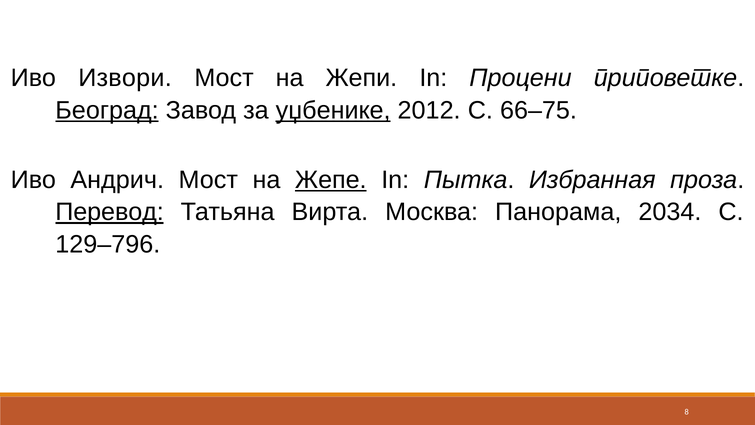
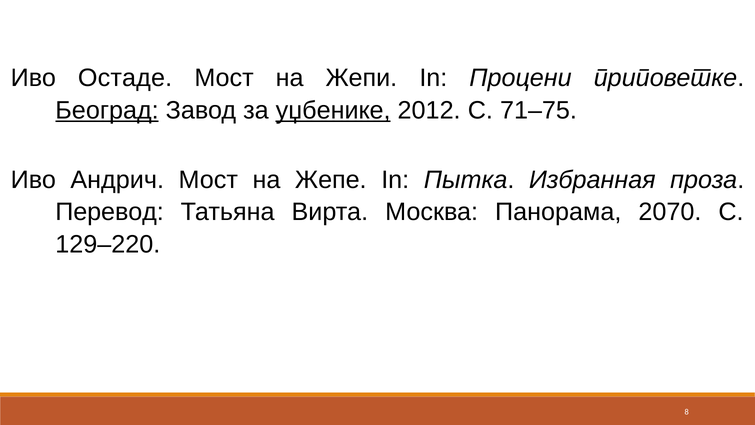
Извори: Извори -> Остаде
66–75: 66–75 -> 71–75
Жепе underline: present -> none
Перевод underline: present -> none
2034: 2034 -> 2070
129–796: 129–796 -> 129–220
